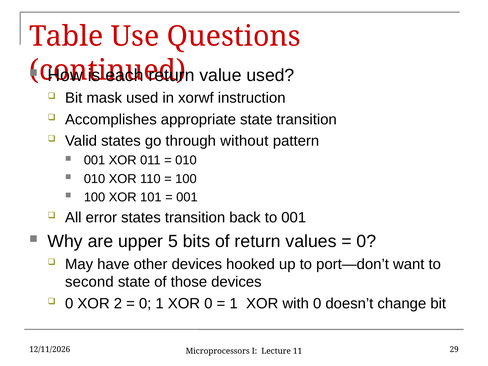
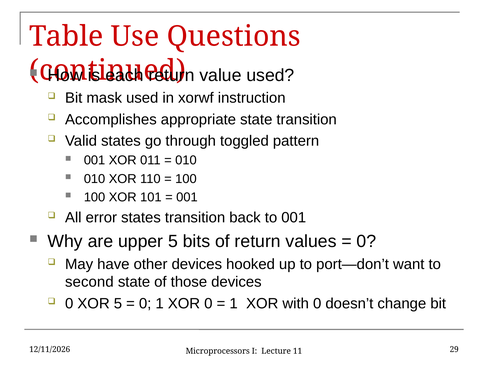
without: without -> toggled
XOR 2: 2 -> 5
